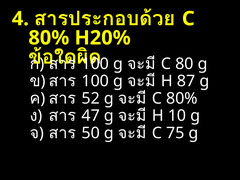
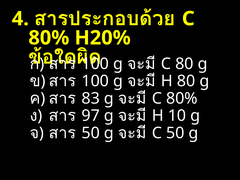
H 87: 87 -> 80
52: 52 -> 83
47: 47 -> 97
C 75: 75 -> 50
